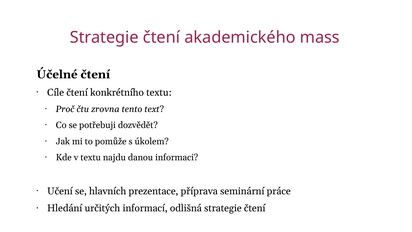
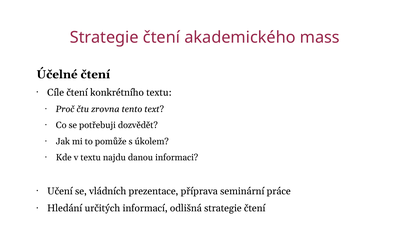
hlavních: hlavních -> vládních
